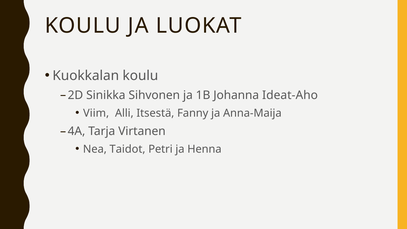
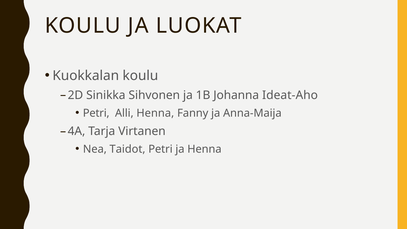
Viim at (96, 113): Viim -> Petri
Alli Itsestä: Itsestä -> Henna
